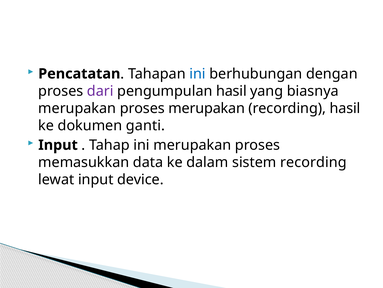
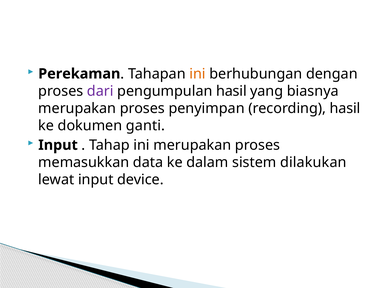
Pencatatan: Pencatatan -> Perekaman
ini at (197, 74) colour: blue -> orange
proses merupakan: merupakan -> penyimpan
sistem recording: recording -> dilakukan
